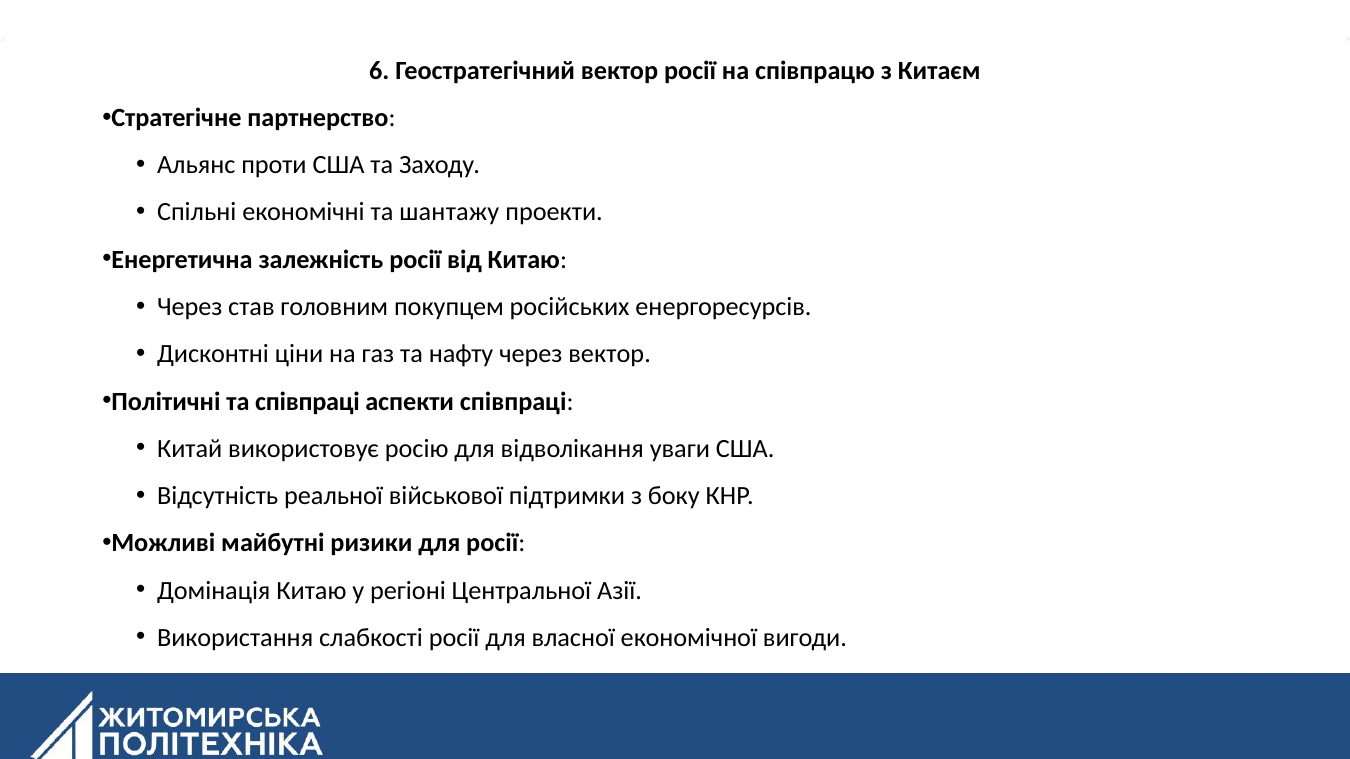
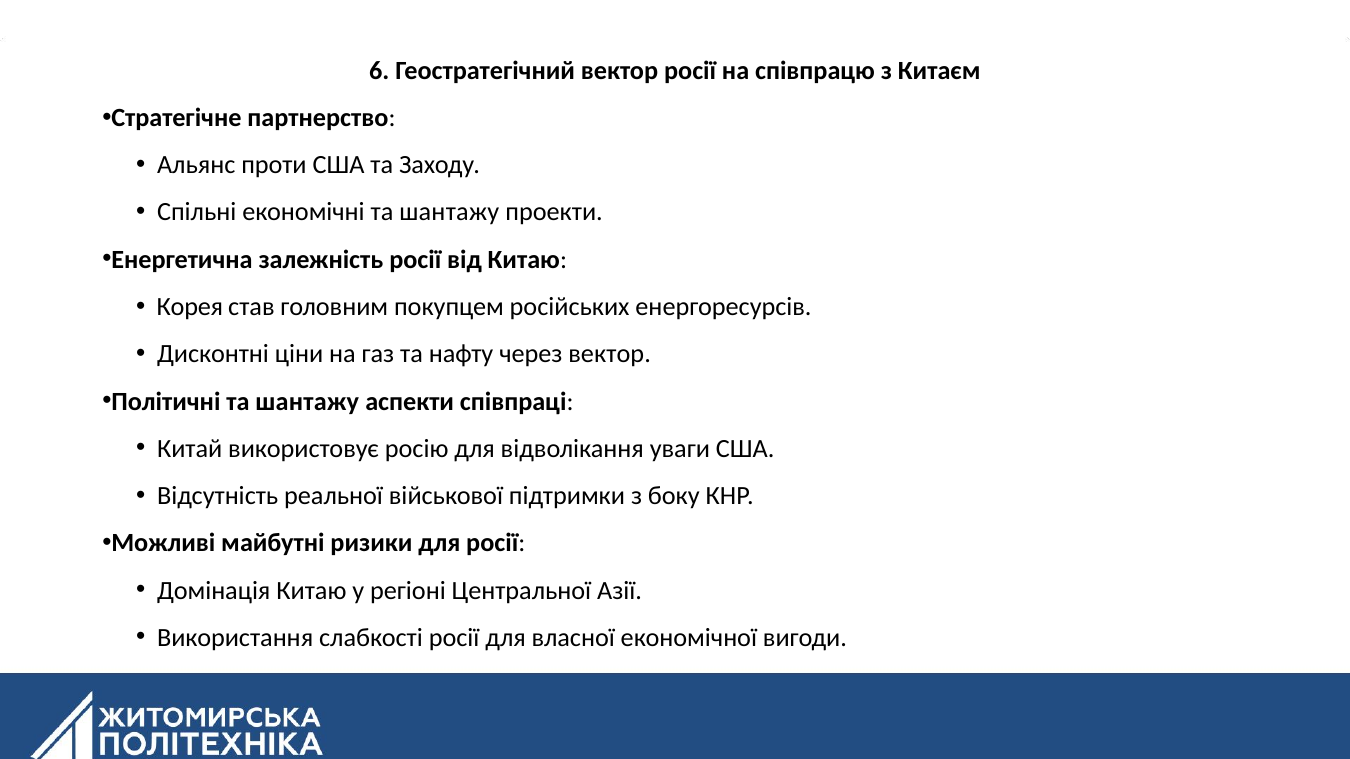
Через at (190, 307): Через -> Корея
Політичні та співпраці: співпраці -> шантажу
